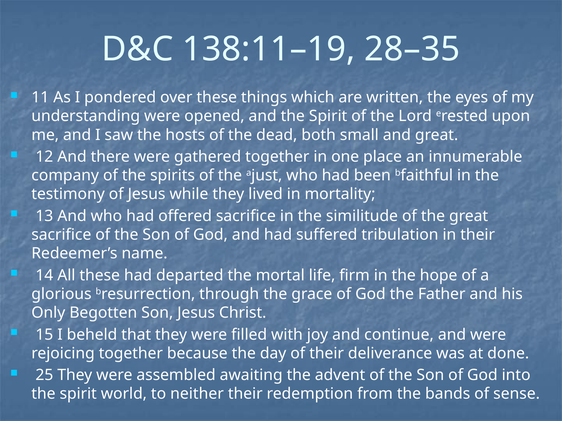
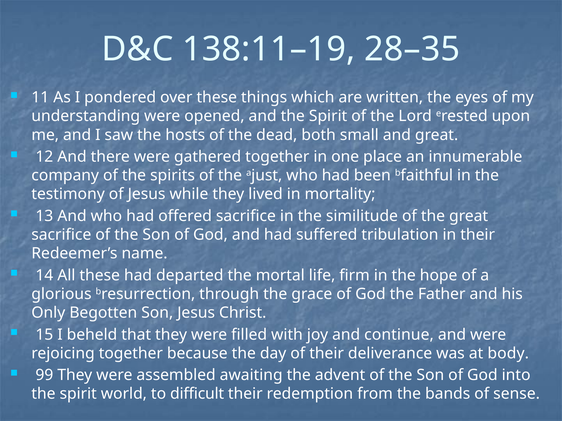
done: done -> body
25: 25 -> 99
neither: neither -> difficult
